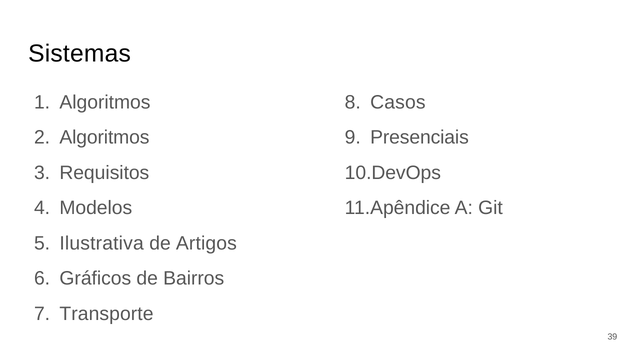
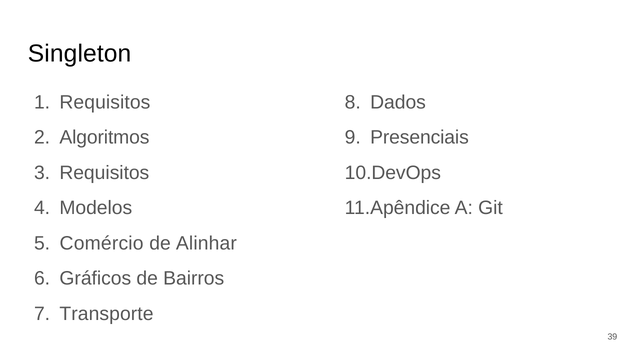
Sistemas: Sistemas -> Singleton
Algoritmos at (105, 102): Algoritmos -> Requisitos
Casos: Casos -> Dados
Ilustrativa: Ilustrativa -> Comércio
Artigos: Artigos -> Alinhar
